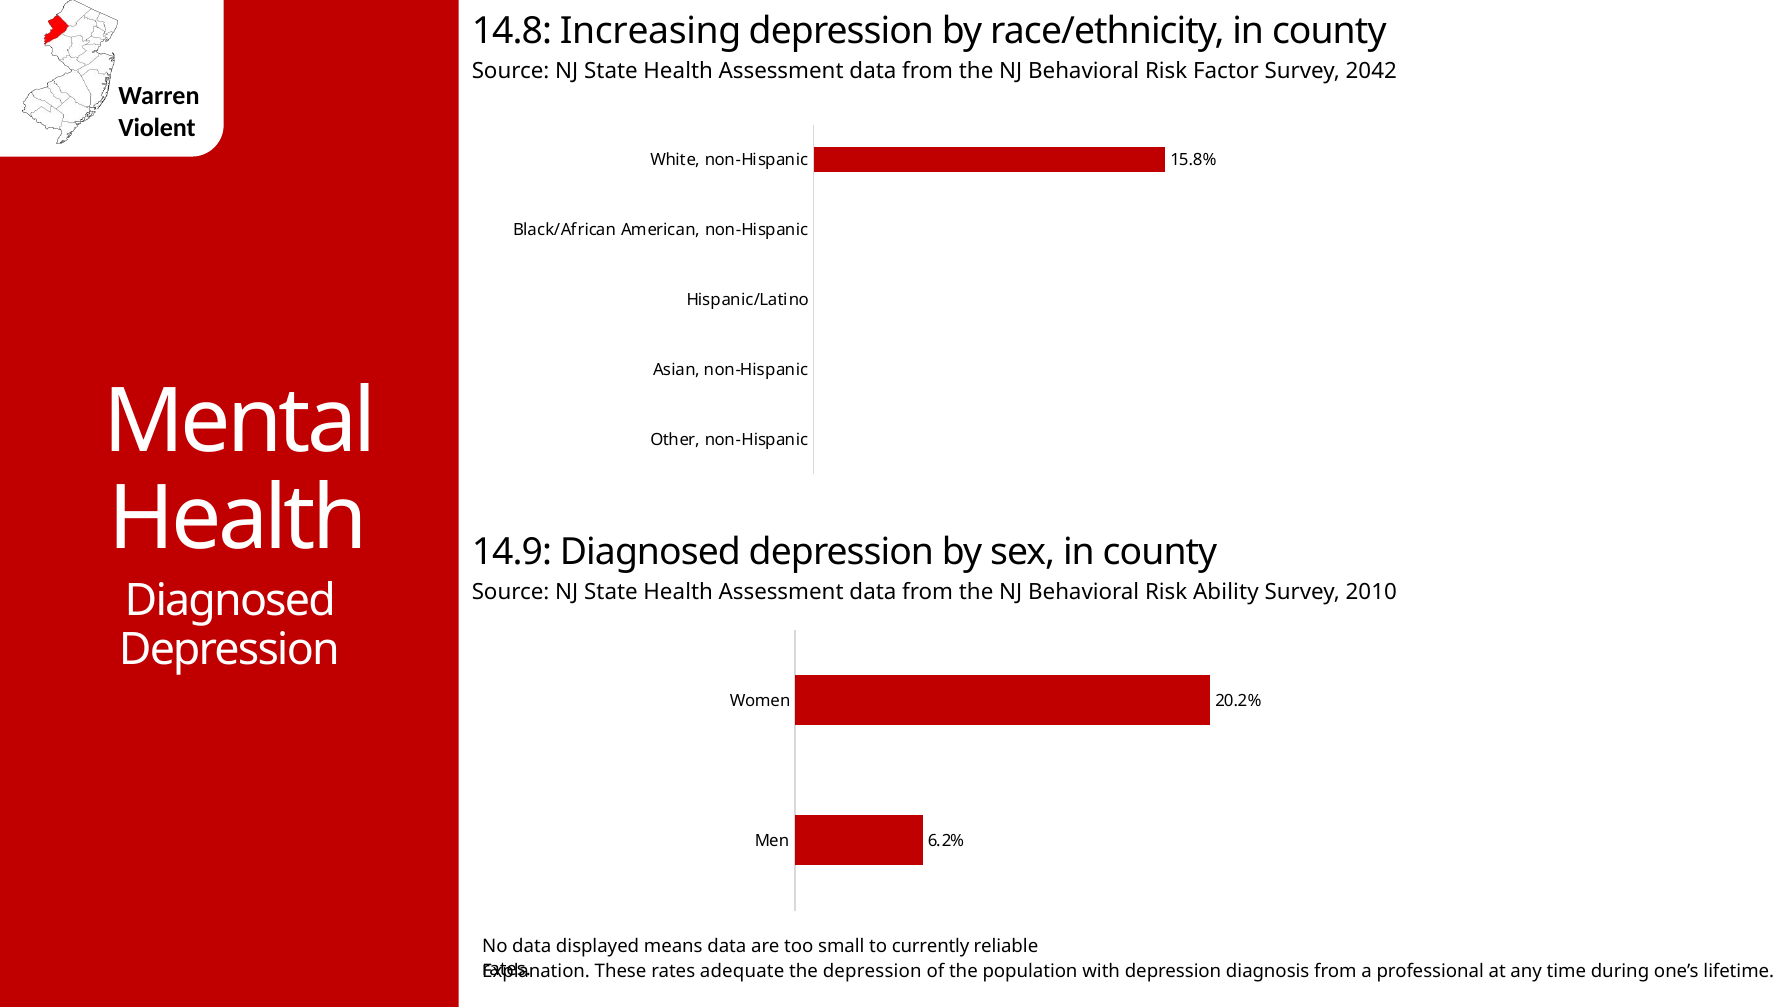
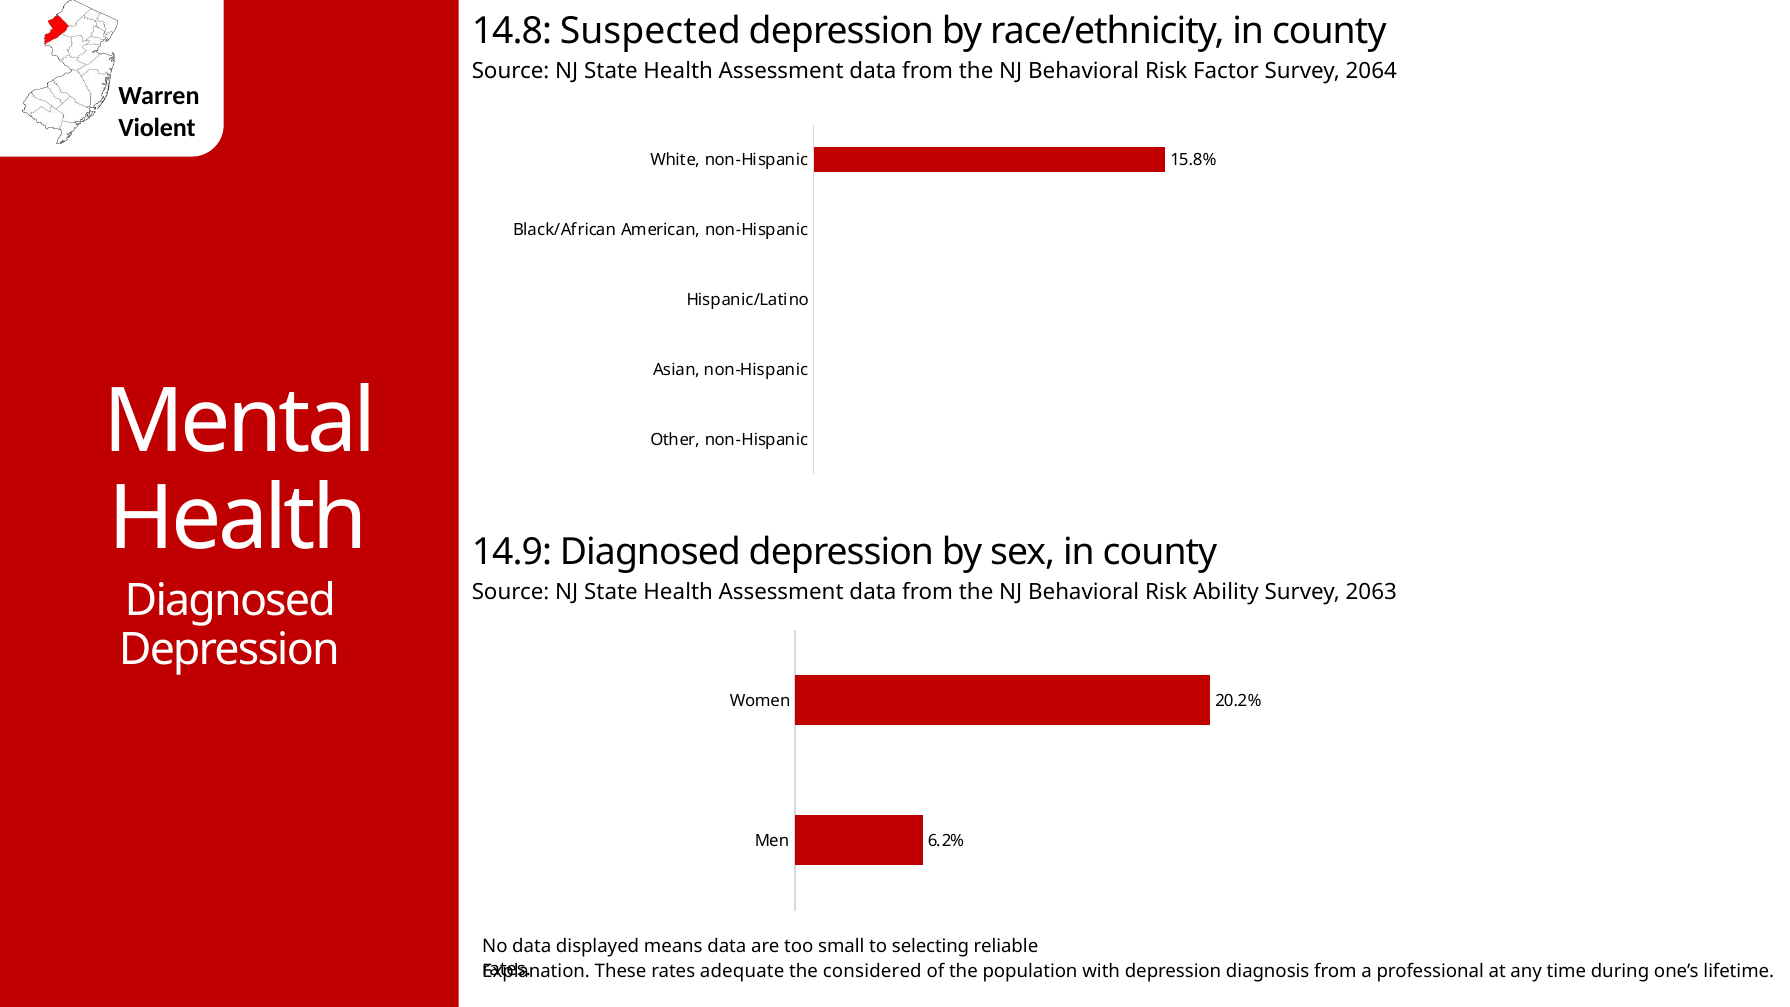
Increasing: Increasing -> Suspected
2042: 2042 -> 2064
2010: 2010 -> 2063
currently: currently -> selecting
the depression: depression -> considered
